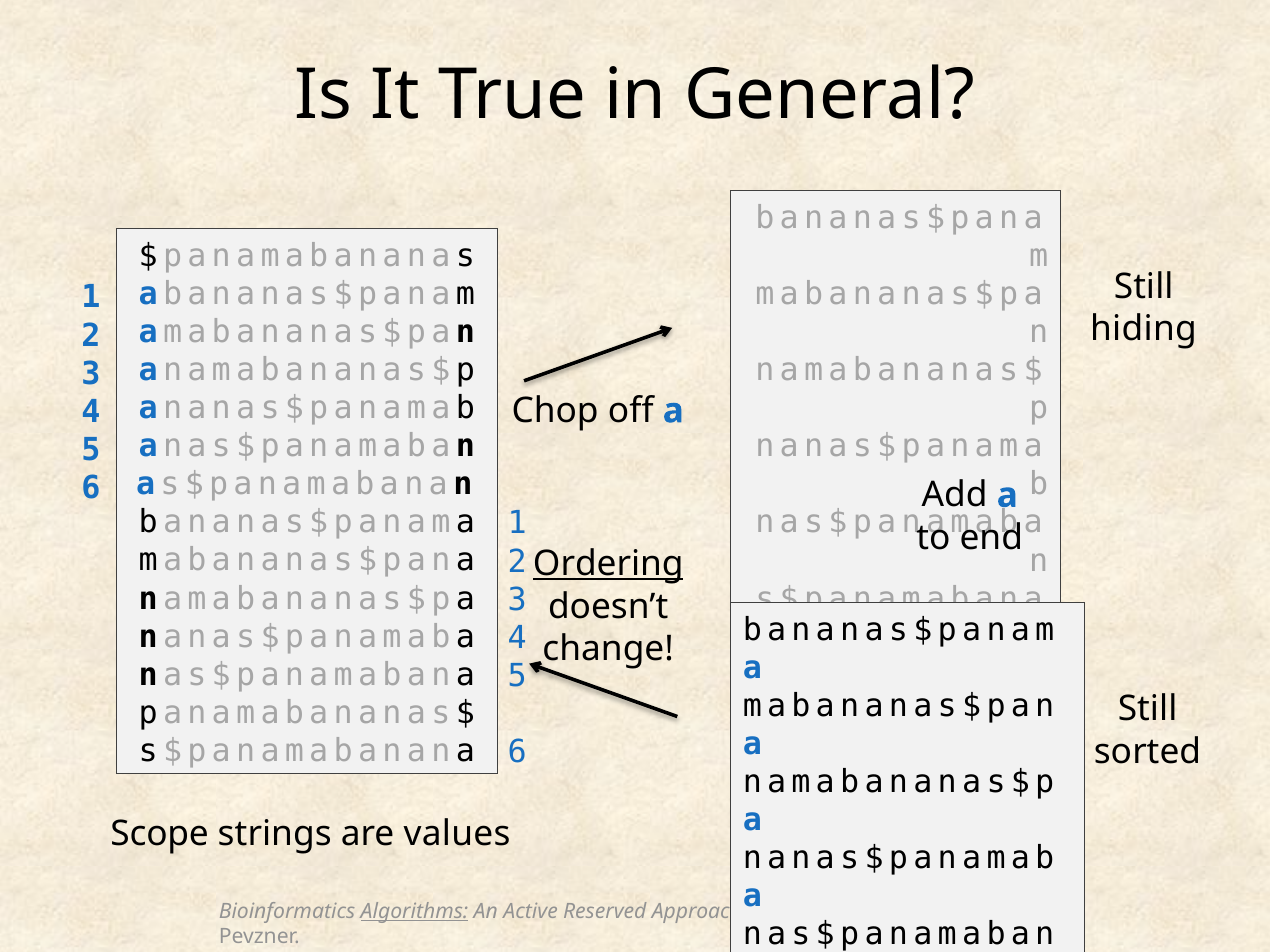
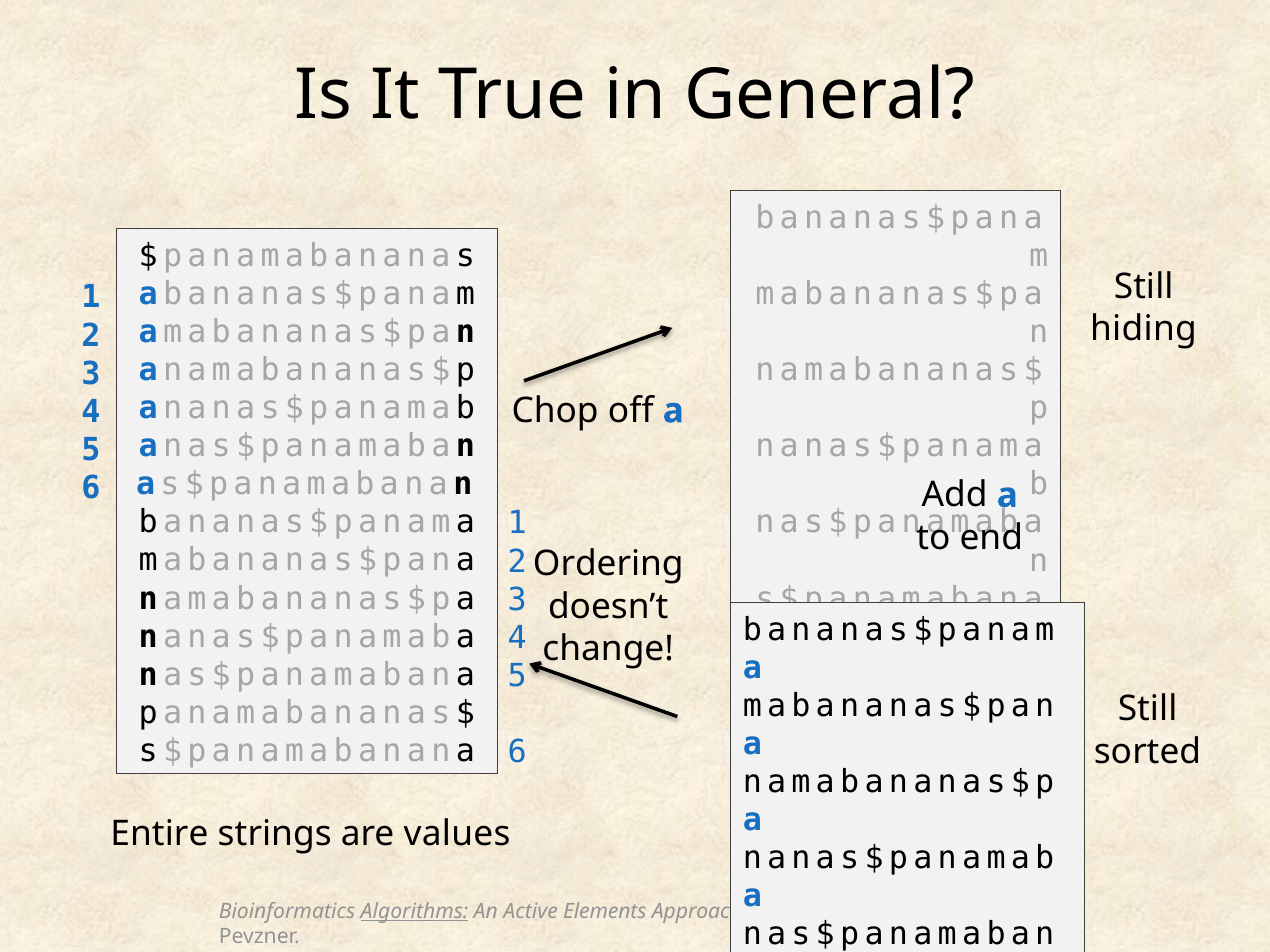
Ordering underline: present -> none
Scope: Scope -> Entire
Reserved: Reserved -> Elements
